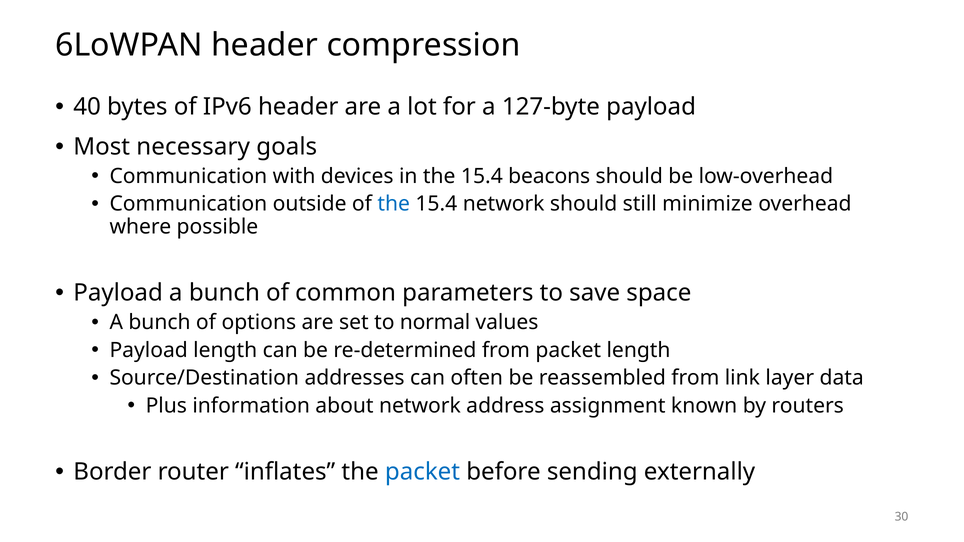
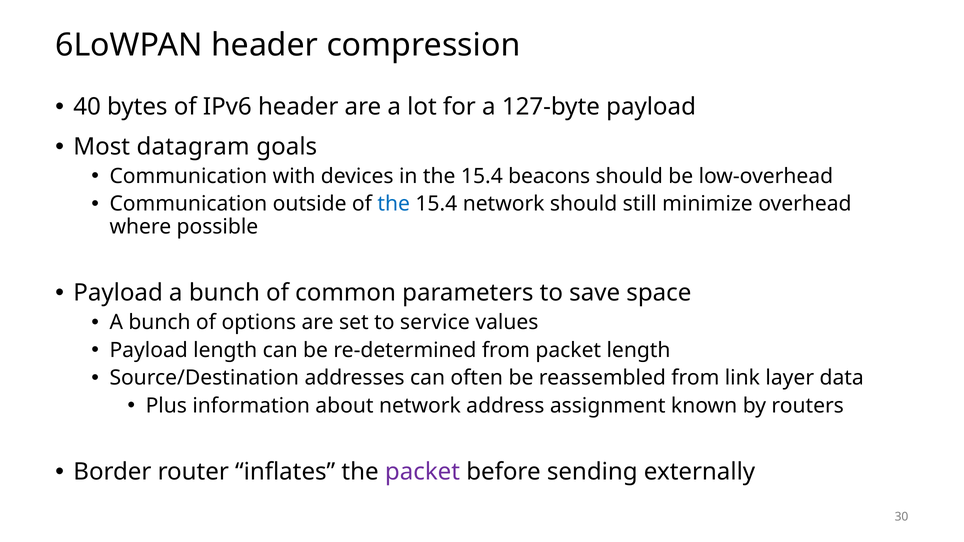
necessary: necessary -> datagram
normal: normal -> service
packet at (423, 472) colour: blue -> purple
